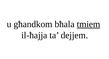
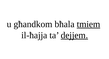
dejjem underline: none -> present
